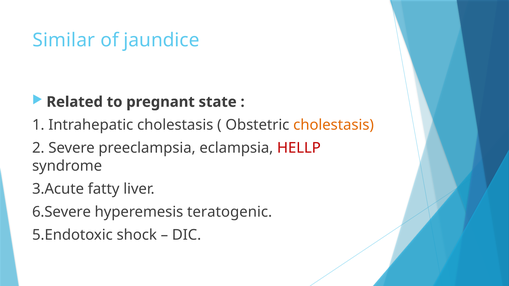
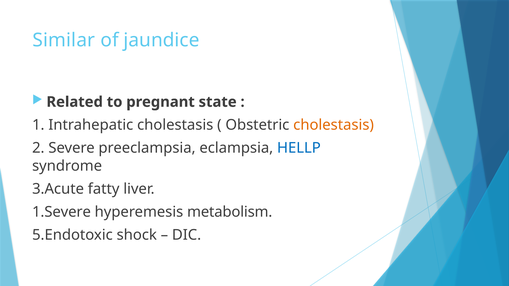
HELLP colour: red -> blue
6.Severe: 6.Severe -> 1.Severe
teratogenic: teratogenic -> metabolism
